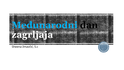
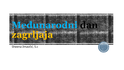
zagrljaja colour: white -> yellow
